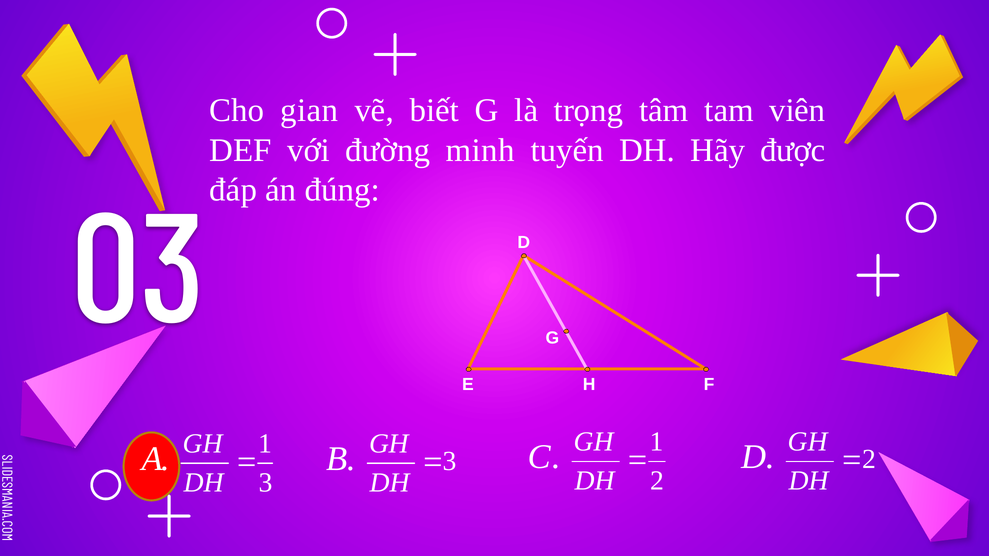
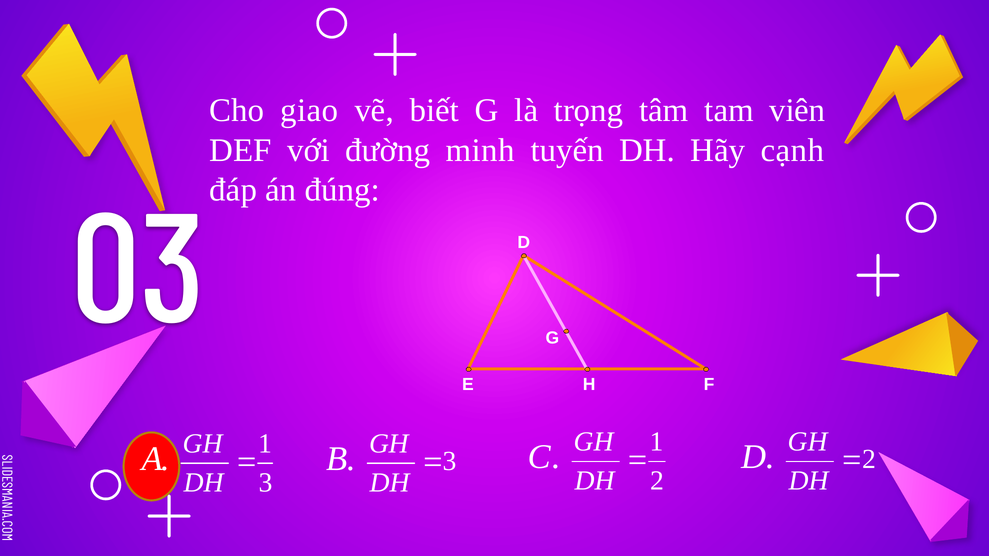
gian: gian -> giao
được: được -> cạnh
